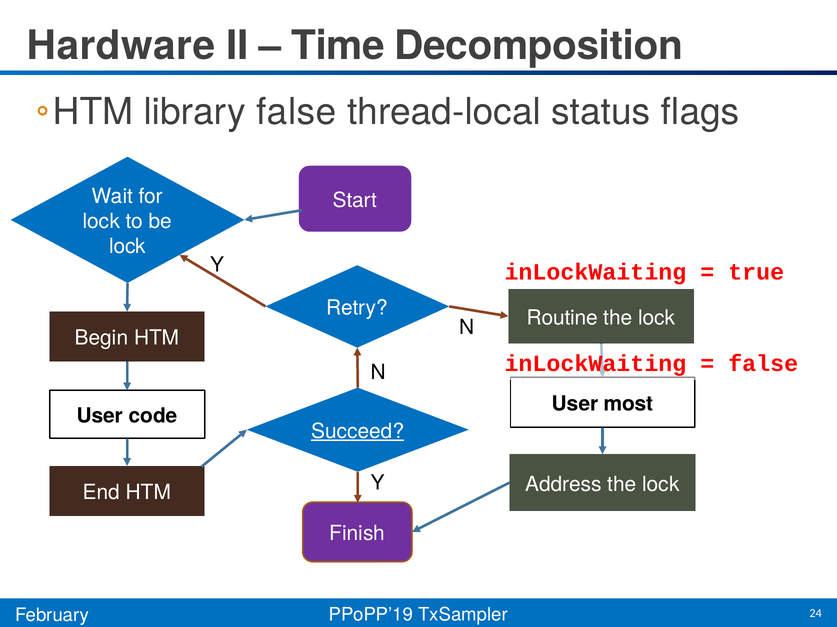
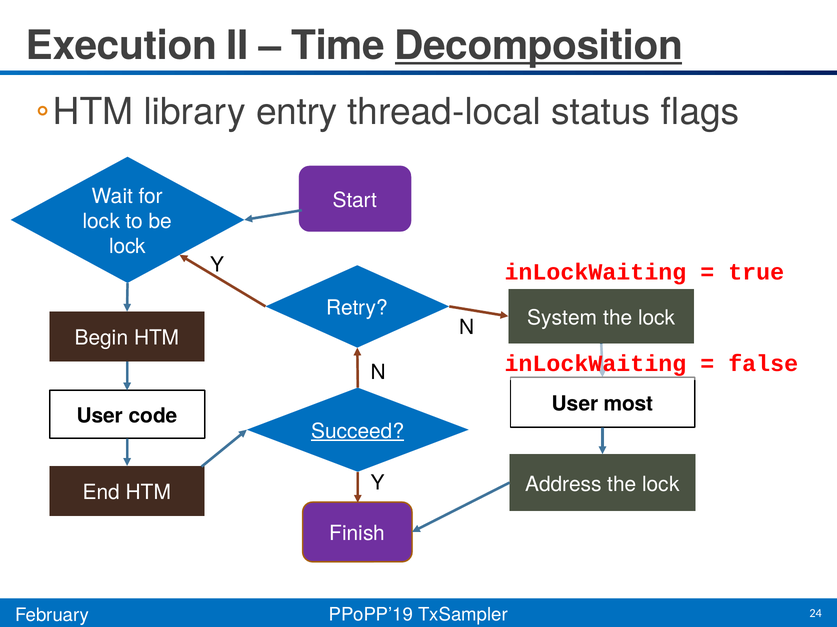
Hardware: Hardware -> Execution
Decomposition underline: none -> present
library false: false -> entry
Routine: Routine -> System
